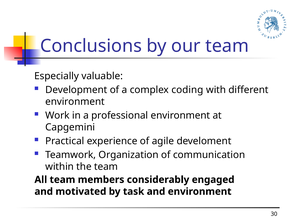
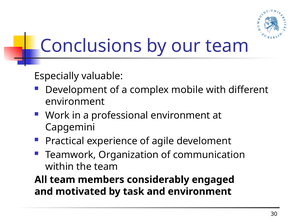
coding: coding -> mobile
